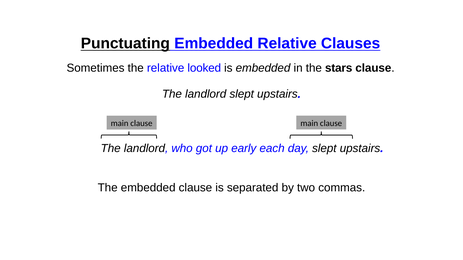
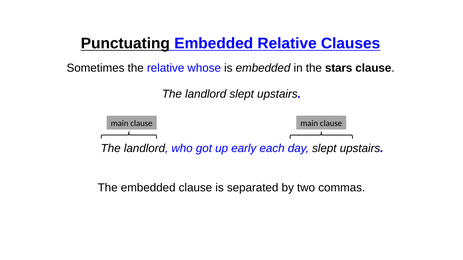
looked: looked -> whose
